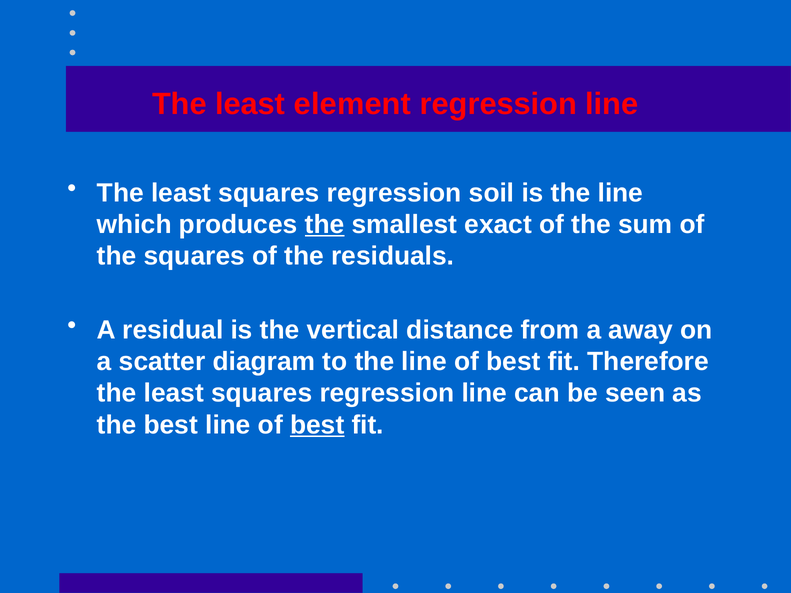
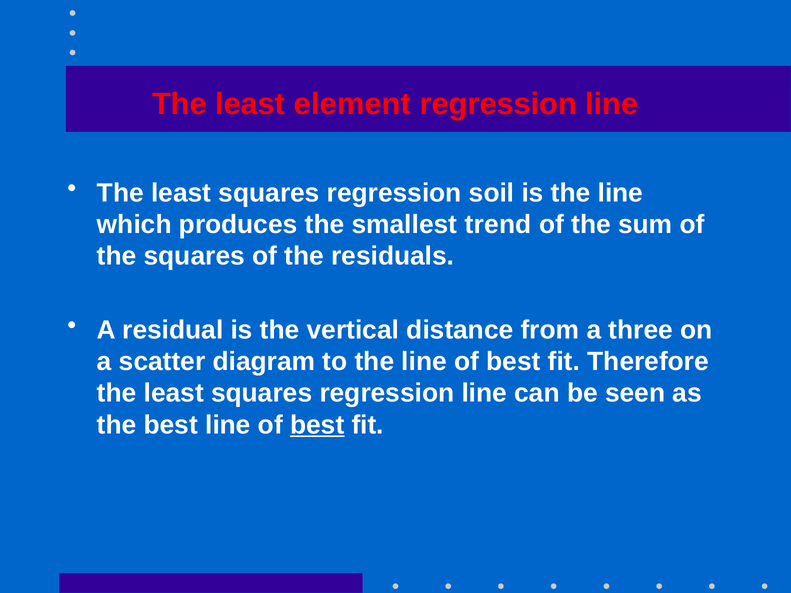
the at (325, 225) underline: present -> none
exact: exact -> trend
away: away -> three
